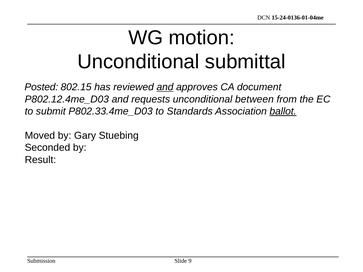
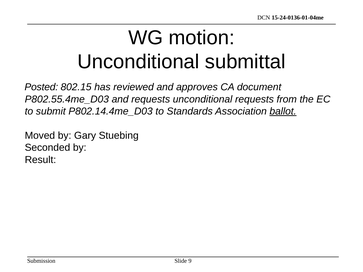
and at (165, 87) underline: present -> none
P802.12.4me_D03: P802.12.4me_D03 -> P802.55.4me_D03
unconditional between: between -> requests
P802.33.4me_D03: P802.33.4me_D03 -> P802.14.4me_D03
